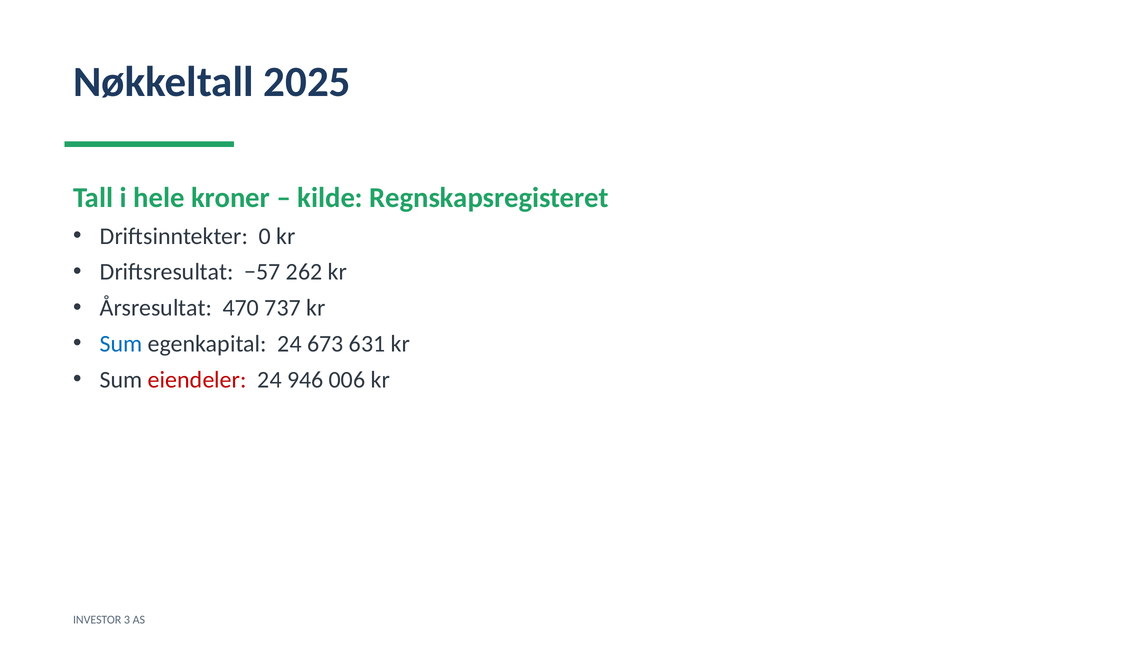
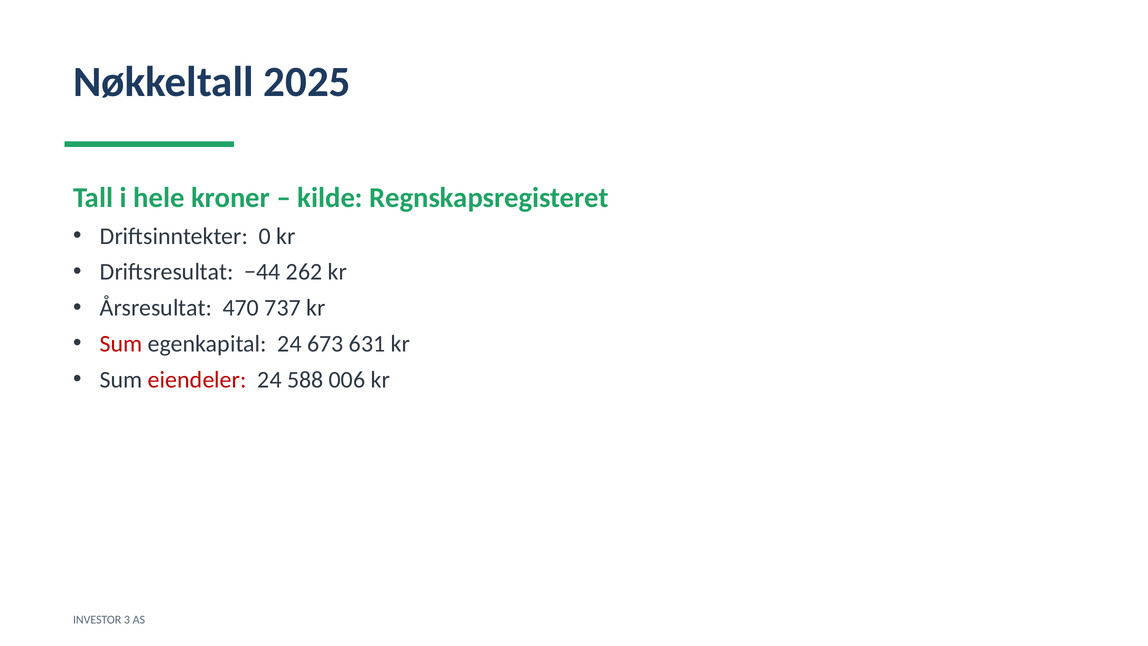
−57: −57 -> −44
Sum at (121, 344) colour: blue -> red
946: 946 -> 588
